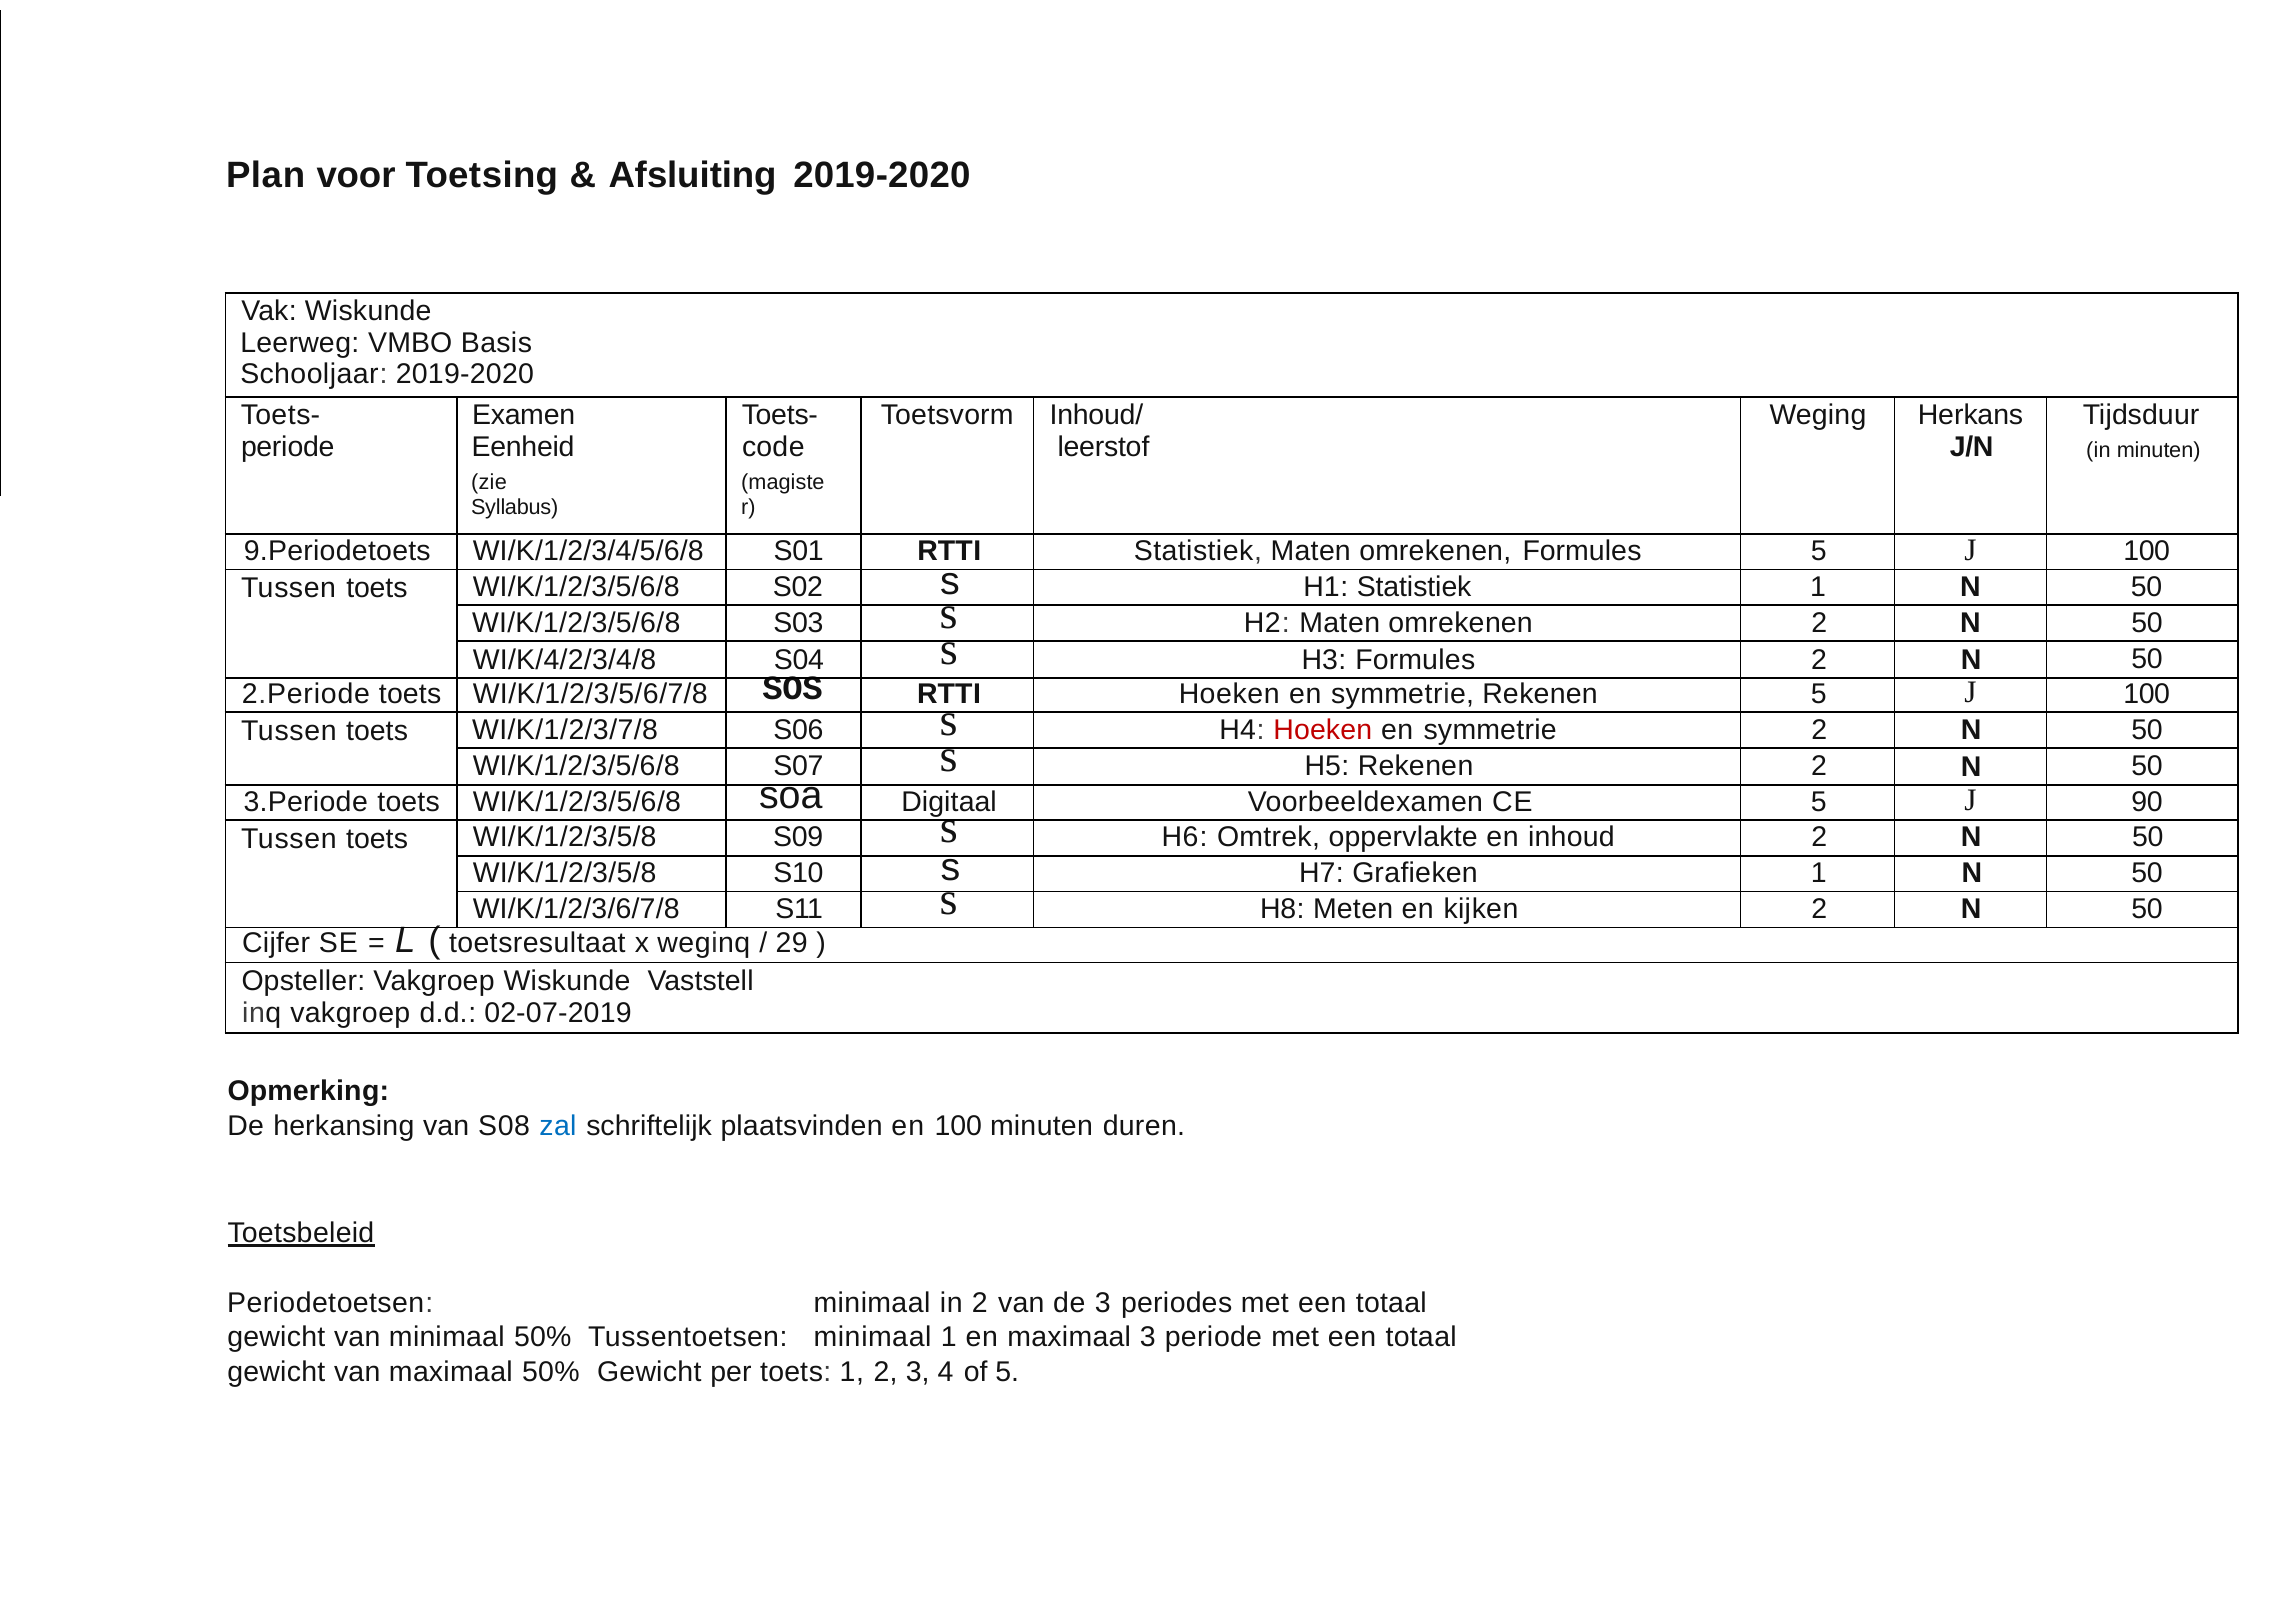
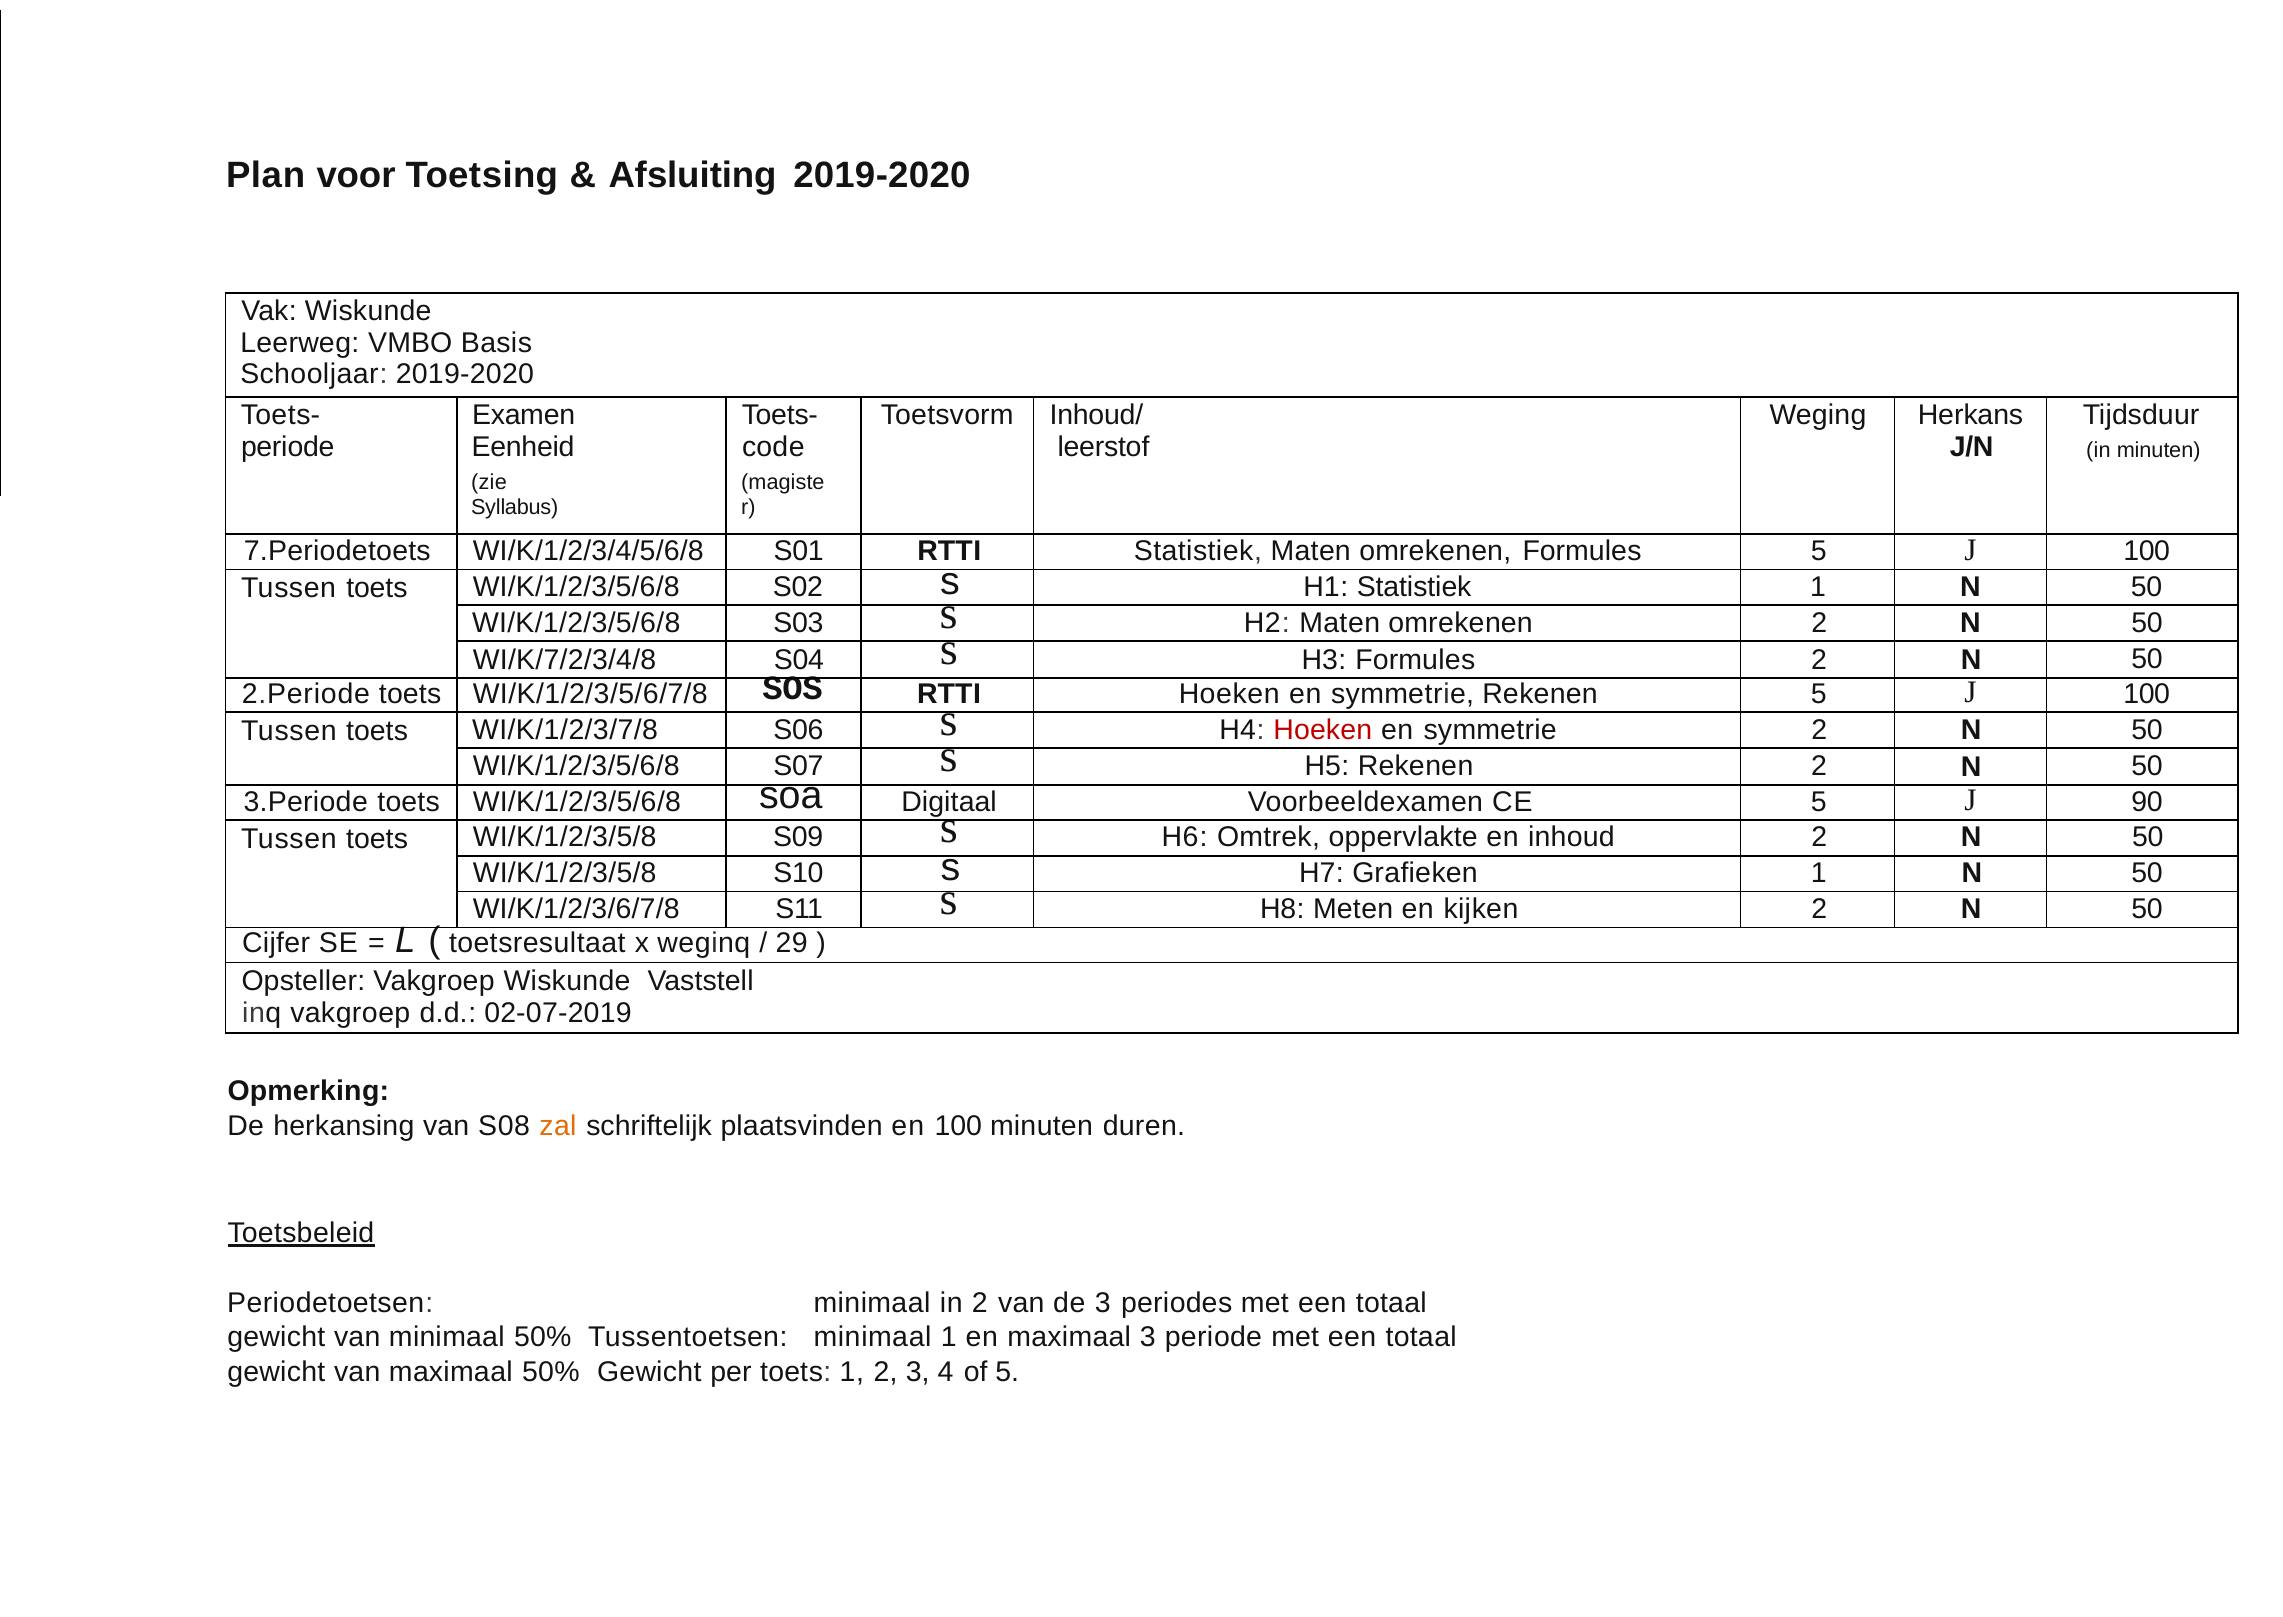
9.Periodetoets: 9.Periodetoets -> 7.Periodetoets
WI/K/4/2/3/4/8: WI/K/4/2/3/4/8 -> WI/K/7/2/3/4/8
zal colour: blue -> orange
